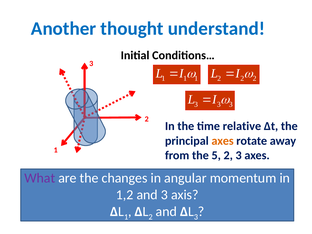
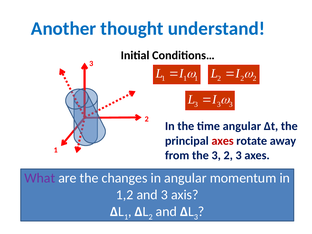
time relative: relative -> angular
axes at (223, 141) colour: orange -> red
the 5: 5 -> 3
